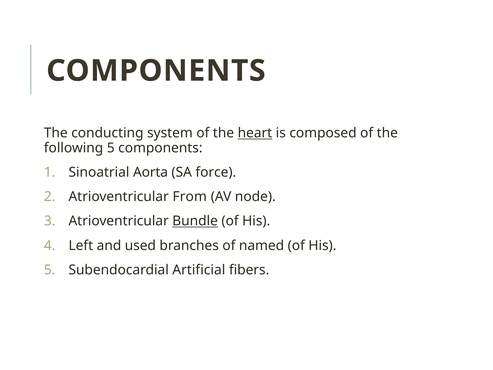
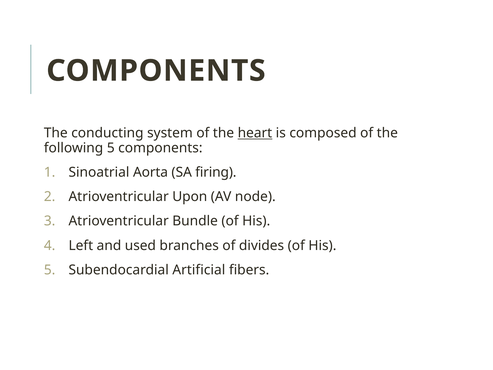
force: force -> firing
From: From -> Upon
Bundle underline: present -> none
named: named -> divides
